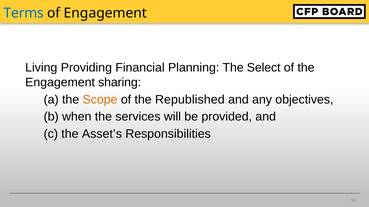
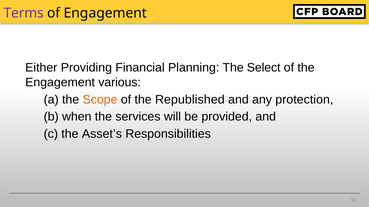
Terms colour: blue -> purple
Living: Living -> Either
sharing: sharing -> various
objectives: objectives -> protection
